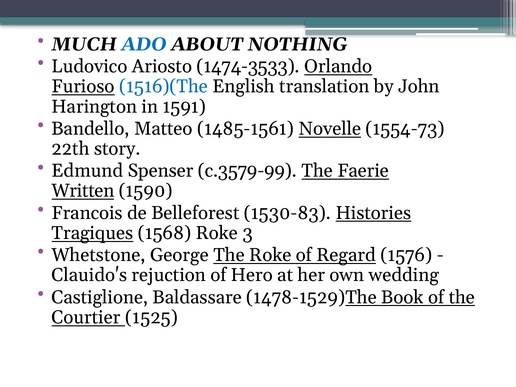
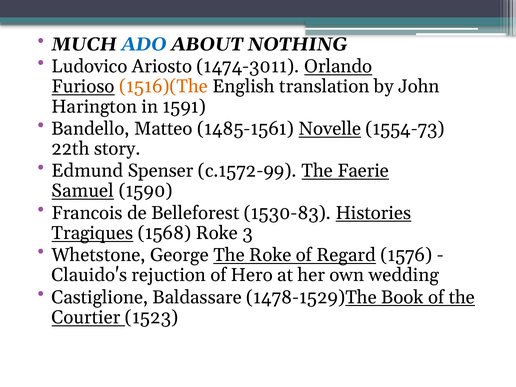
1474-3533: 1474-3533 -> 1474-3011
1516)(The colour: blue -> orange
c.3579-99: c.3579-99 -> c.1572-99
Written: Written -> Samuel
1525: 1525 -> 1523
